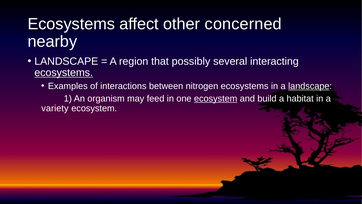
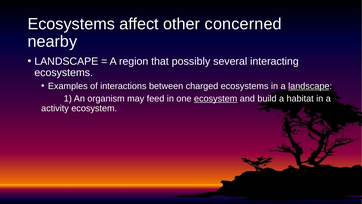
ecosystems at (64, 73) underline: present -> none
nitrogen: nitrogen -> charged
variety: variety -> activity
